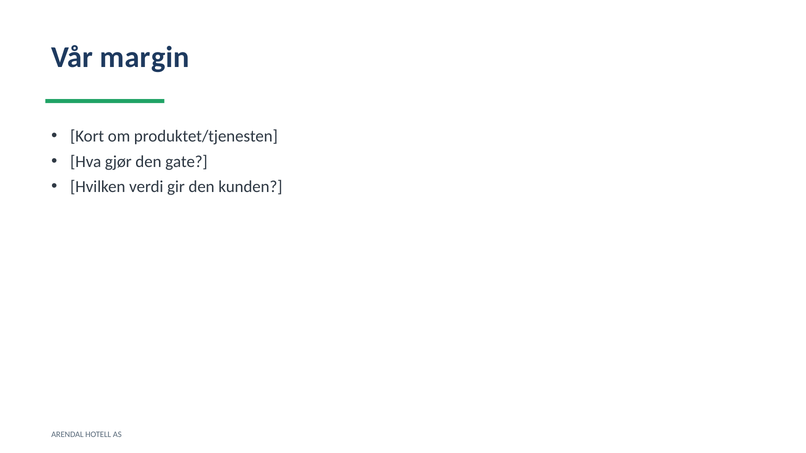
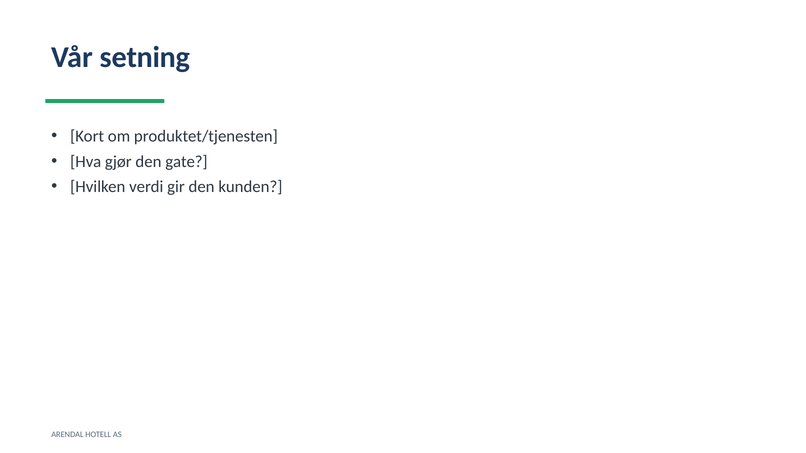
margin: margin -> setning
